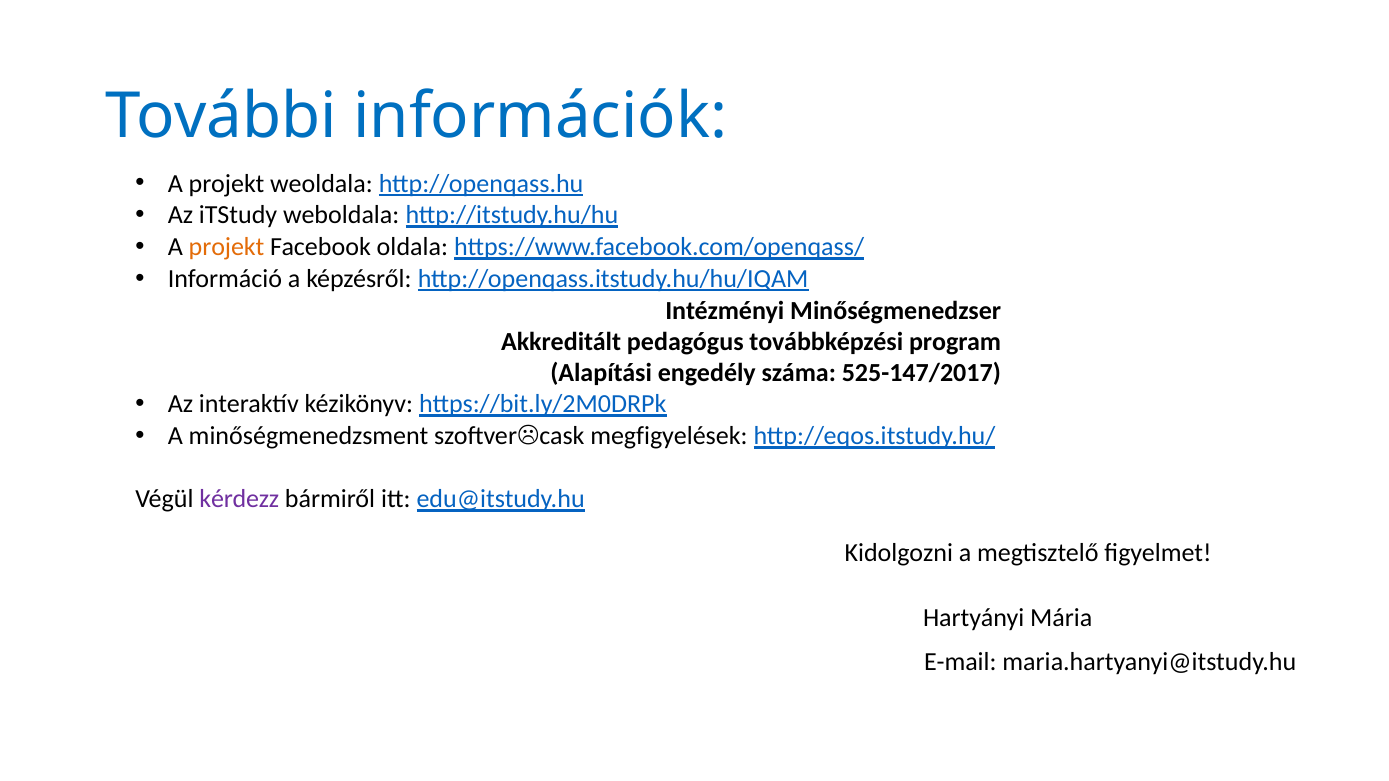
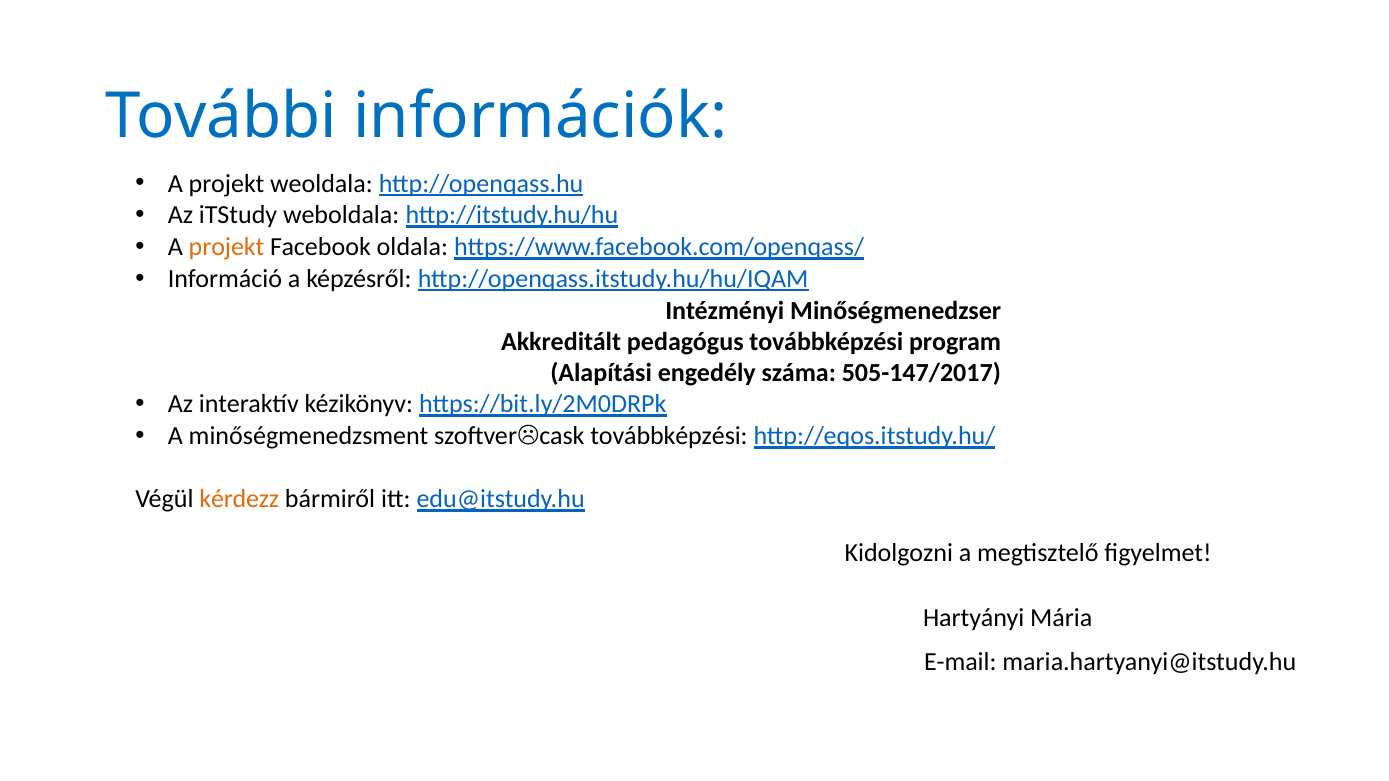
525-147/2017: 525-147/2017 -> 505-147/2017
szoftvercask megfigyelések: megfigyelések -> továbbképzési
kérdezz colour: purple -> orange
